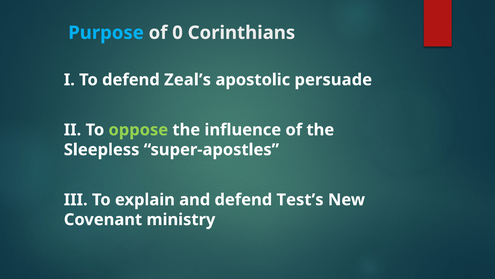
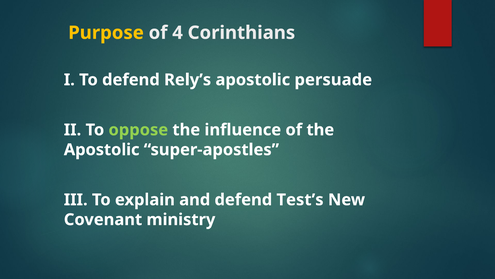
Purpose colour: light blue -> yellow
0: 0 -> 4
Zeal’s: Zeal’s -> Rely’s
Sleepless at (102, 149): Sleepless -> Apostolic
